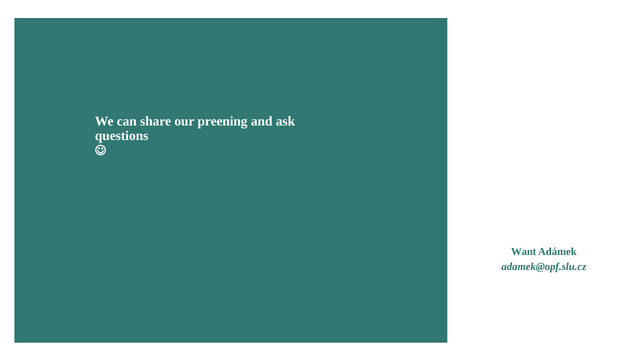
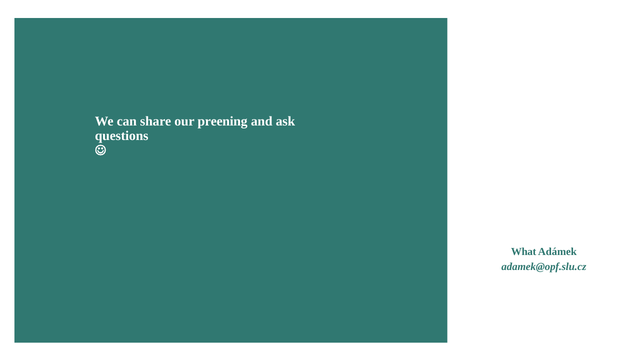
Want: Want -> What
